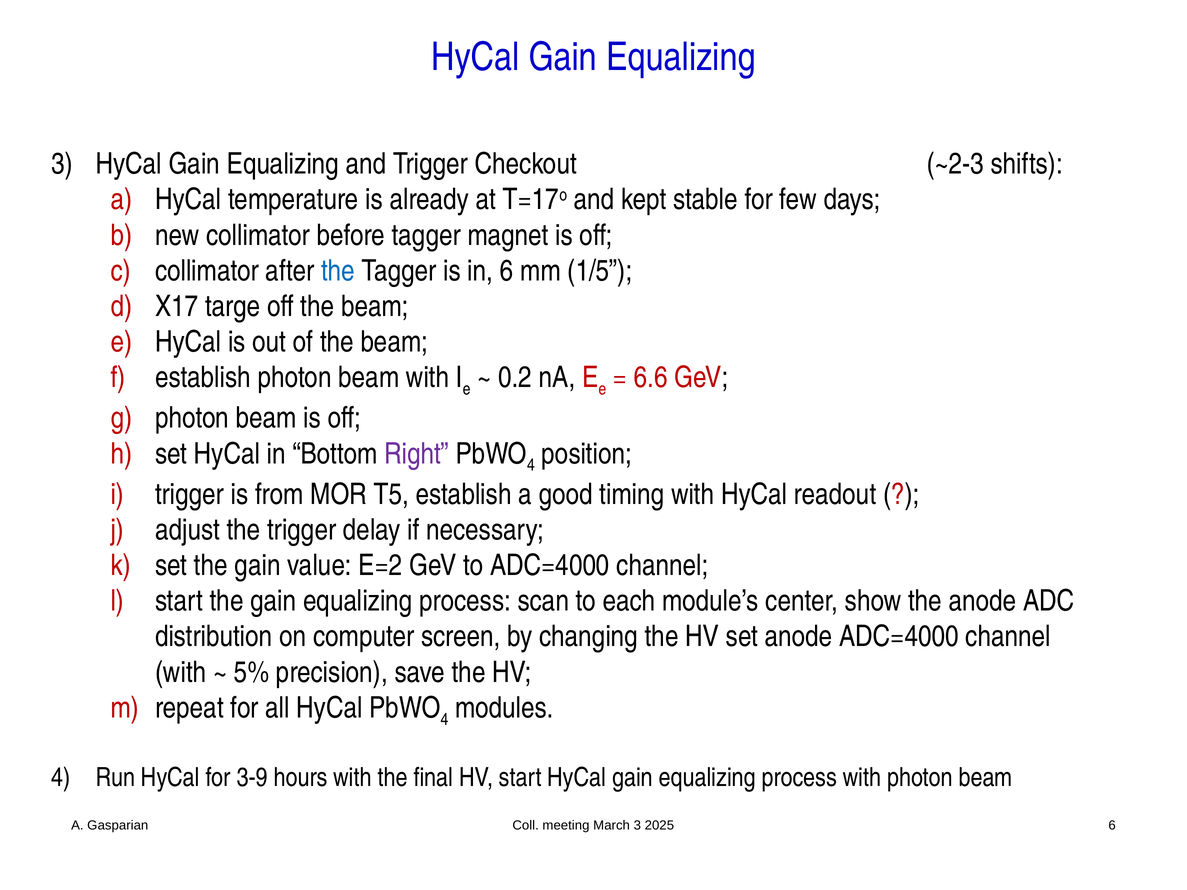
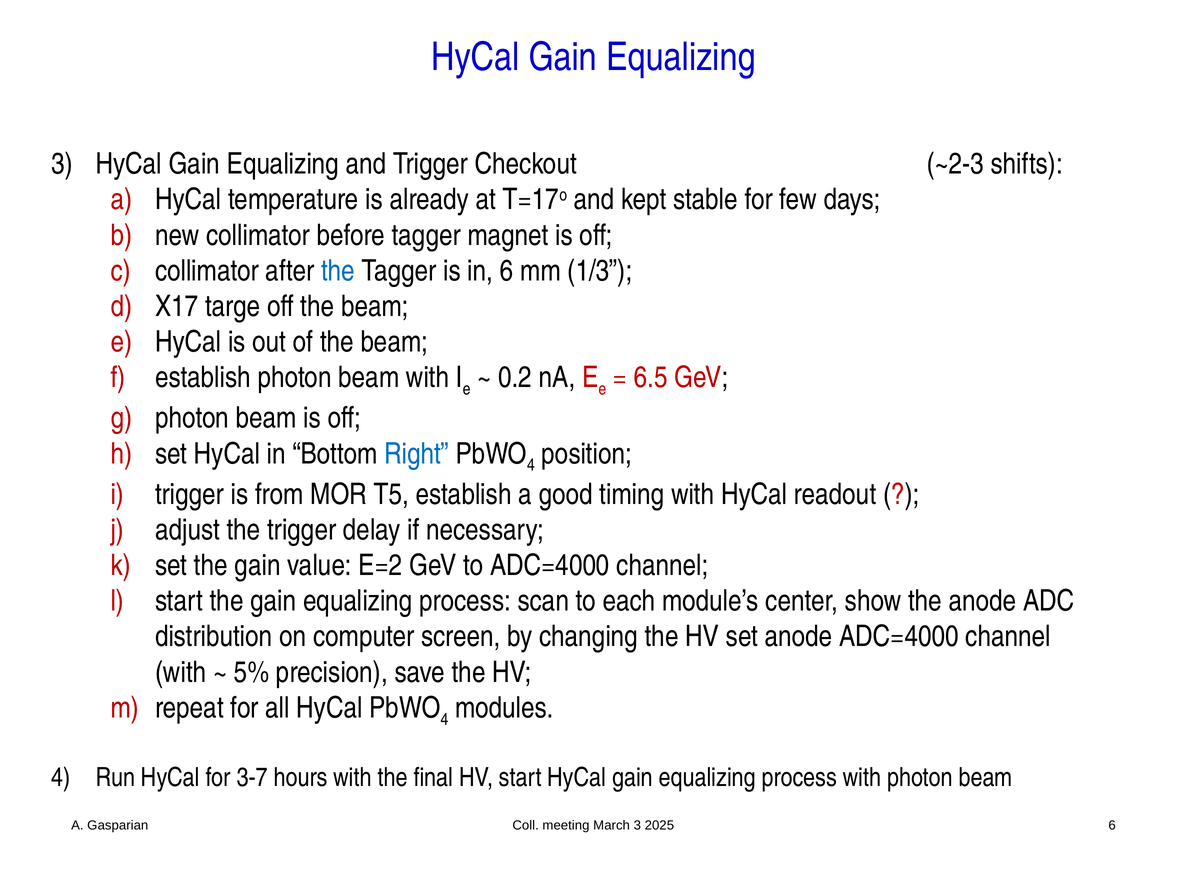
1/5: 1/5 -> 1/3
6.6: 6.6 -> 6.5
Right colour: purple -> blue
3-9: 3-9 -> 3-7
